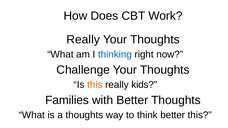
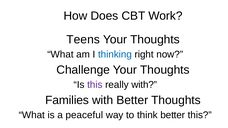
Really at (83, 40): Really -> Teens
this at (95, 85) colour: orange -> purple
really kids: kids -> with
a thoughts: thoughts -> peaceful
